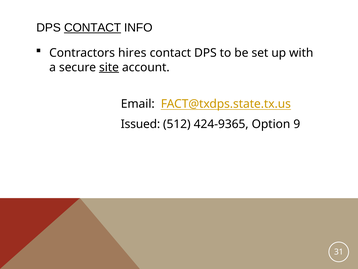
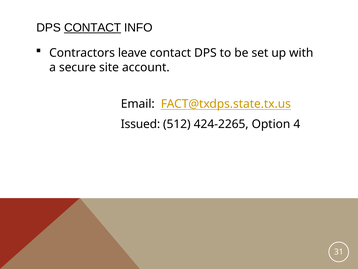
hires: hires -> leave
site underline: present -> none
424-9365: 424-9365 -> 424-2265
9: 9 -> 4
